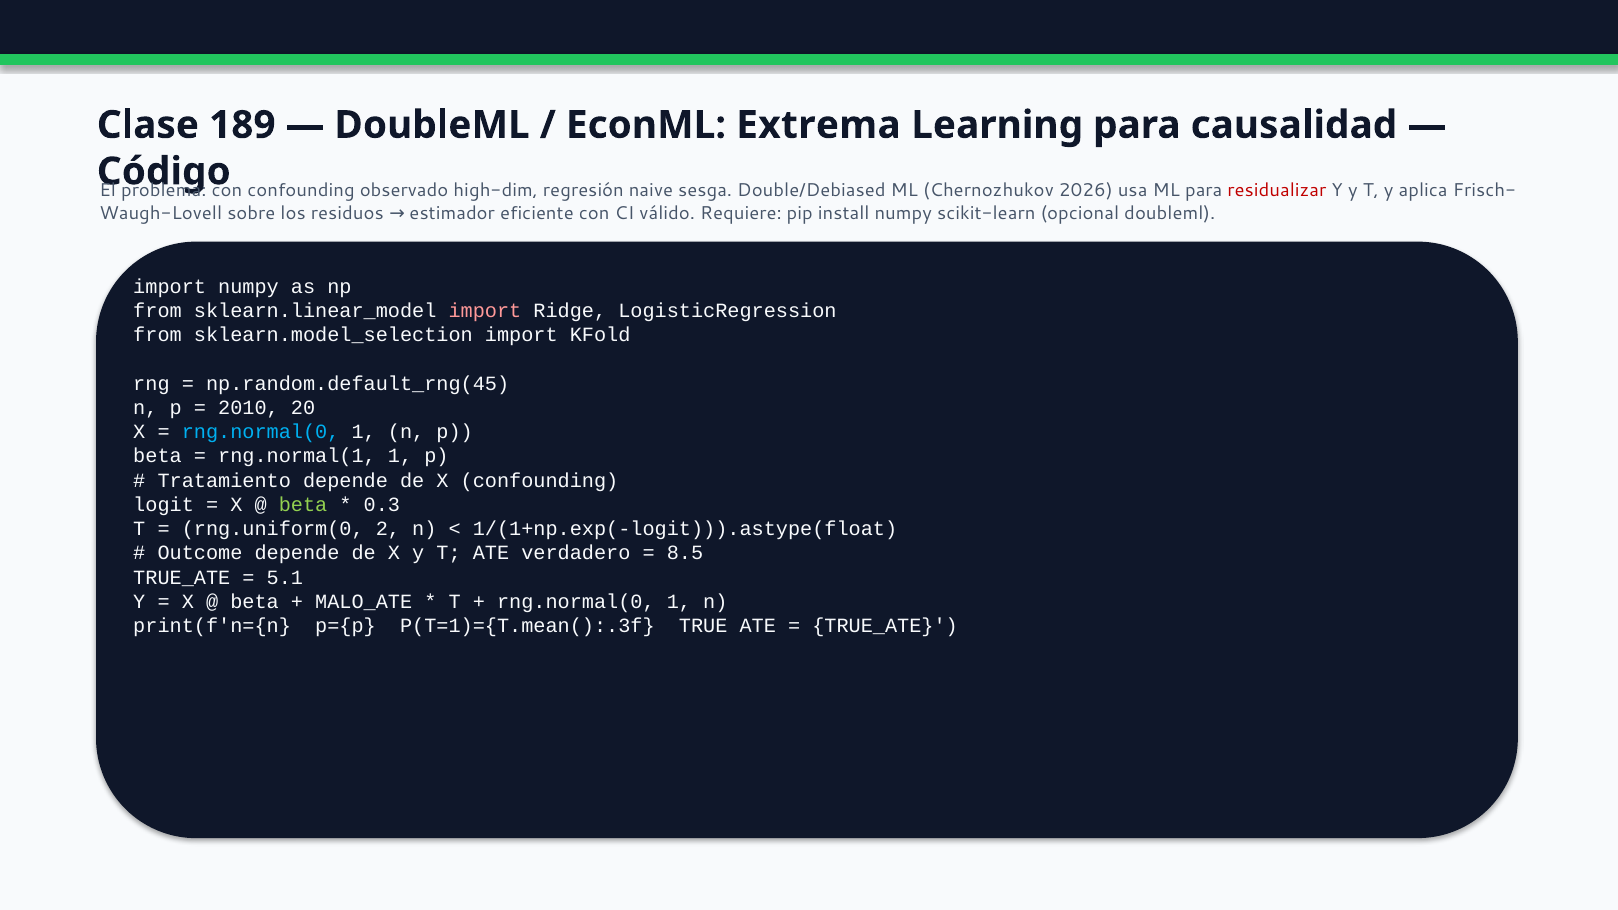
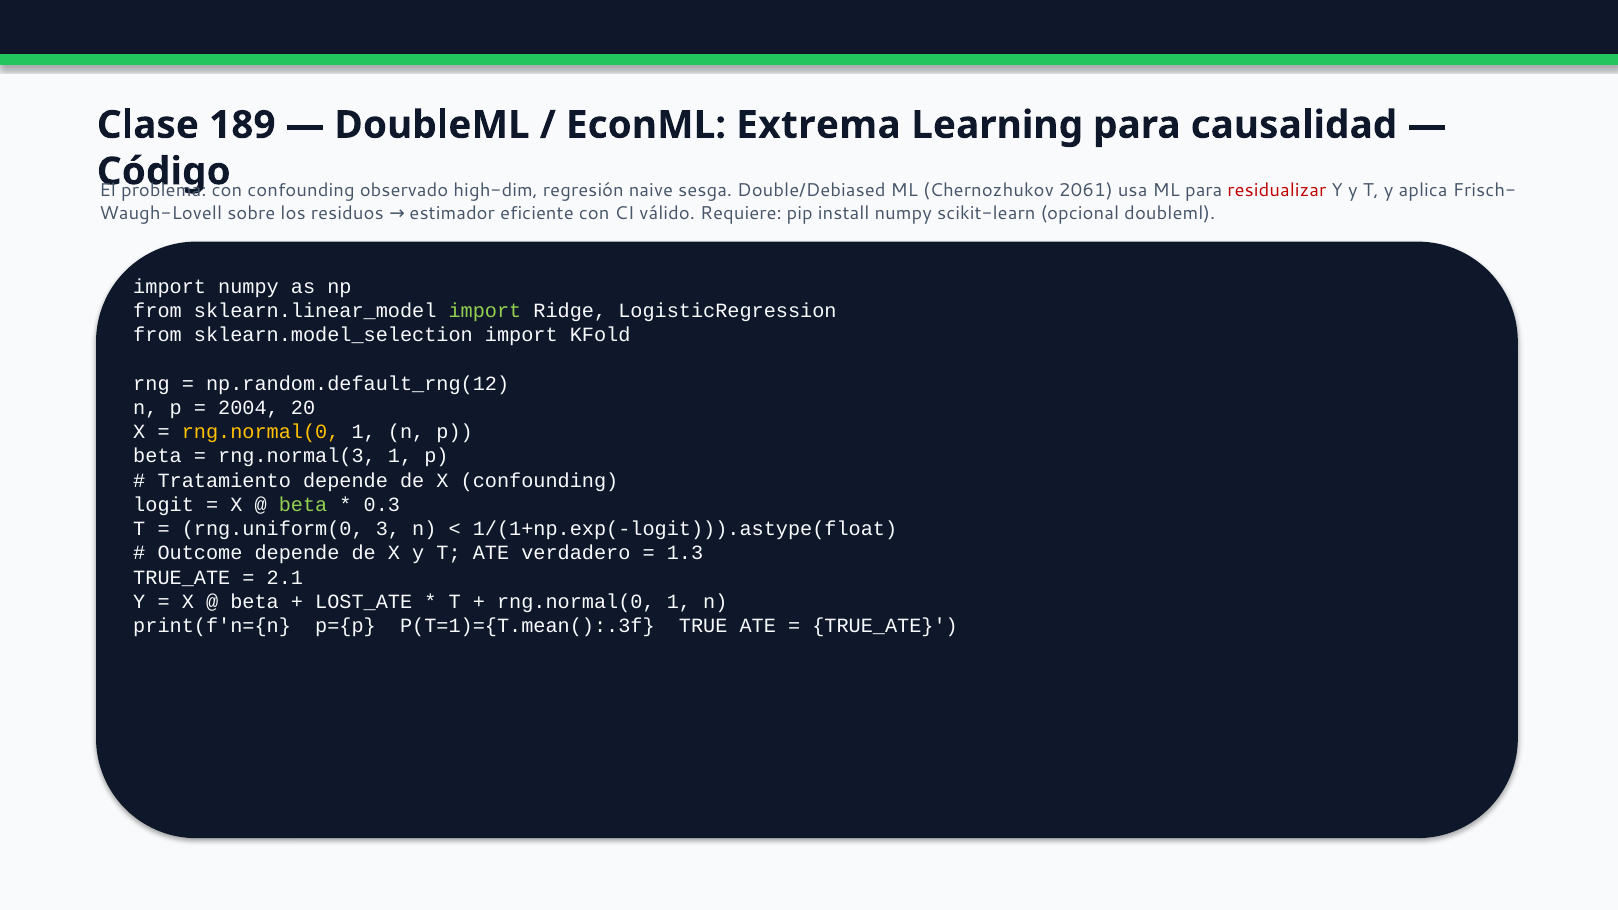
2026: 2026 -> 2061
import at (485, 311) colour: pink -> light green
np.random.default_rng(45: np.random.default_rng(45 -> np.random.default_rng(12
2010: 2010 -> 2004
rng.normal(0 at (261, 432) colour: light blue -> yellow
rng.normal(1: rng.normal(1 -> rng.normal(3
2: 2 -> 3
8.5: 8.5 -> 1.3
5.1: 5.1 -> 2.1
MALO_ATE: MALO_ATE -> LOST_ATE
